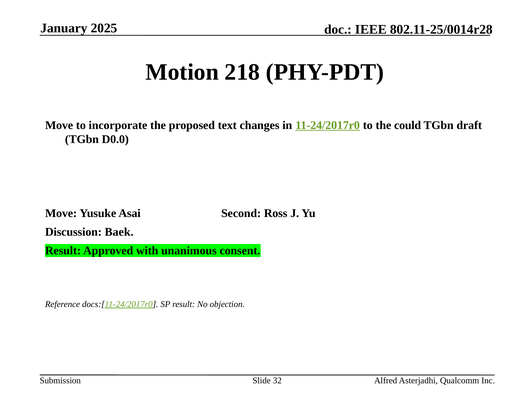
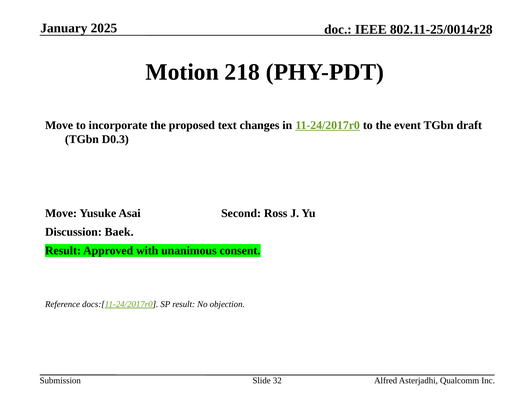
could: could -> event
D0.0: D0.0 -> D0.3
